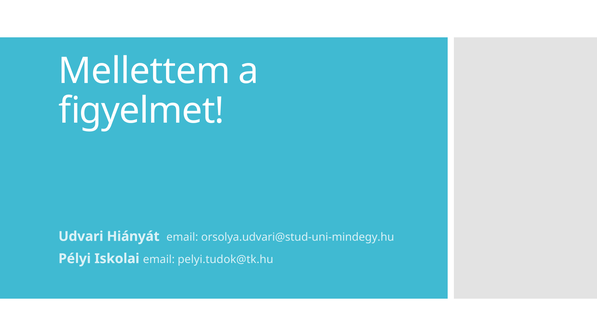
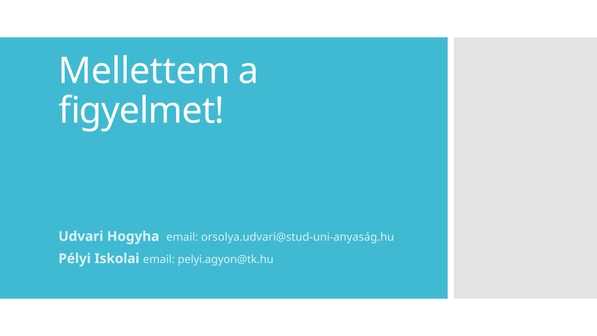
Hiányát: Hiányát -> Hogyha
orsolya.udvari@stud-uni-mindegy.hu: orsolya.udvari@stud-uni-mindegy.hu -> orsolya.udvari@stud-uni-anyaság.hu
pelyi.tudok@tk.hu: pelyi.tudok@tk.hu -> pelyi.agyon@tk.hu
